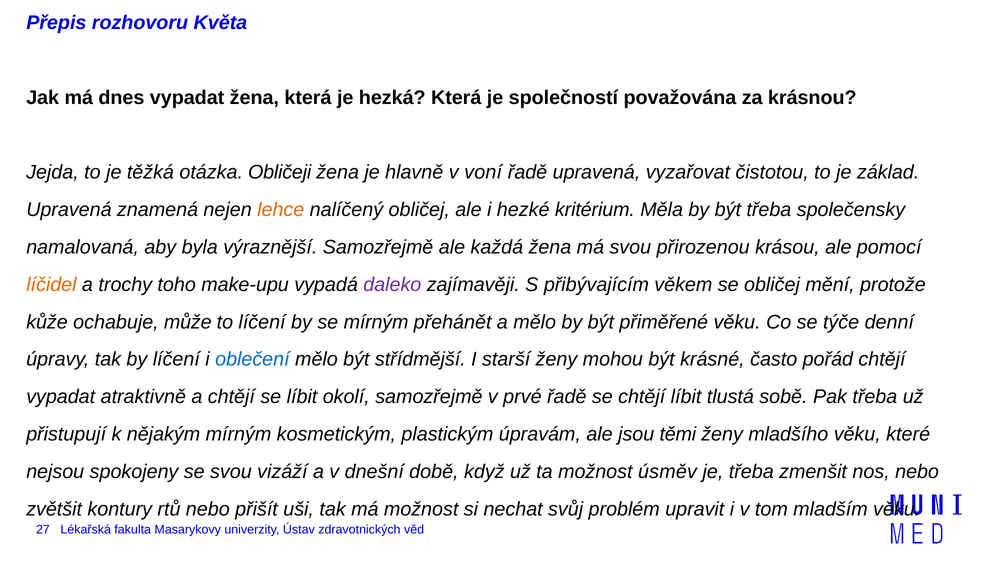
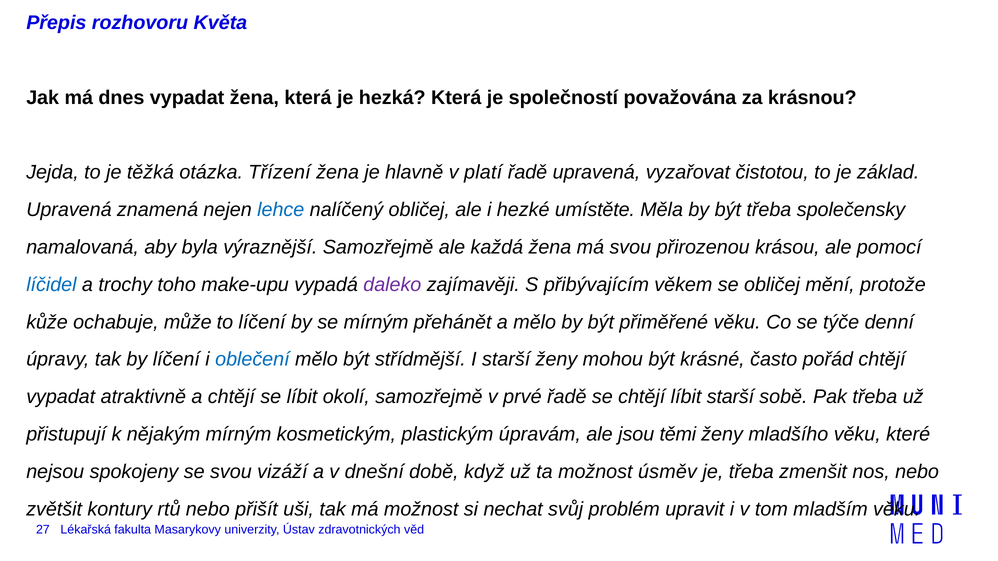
Obličeji: Obličeji -> Třízení
voní: voní -> platí
lehce colour: orange -> blue
kritérium: kritérium -> umístěte
líčidel colour: orange -> blue
líbit tlustá: tlustá -> starší
